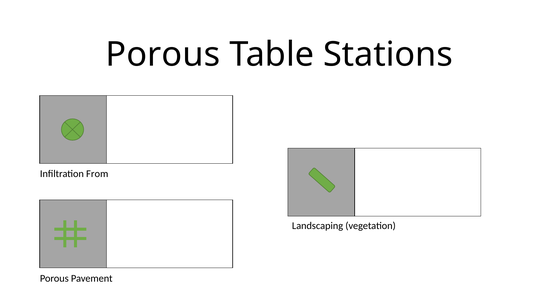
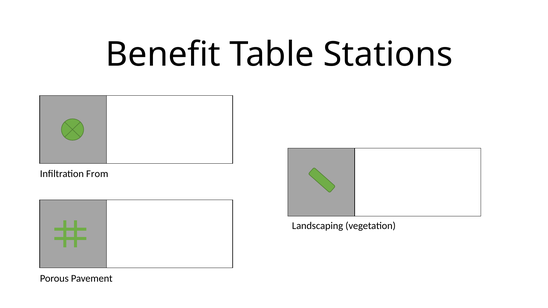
Porous at (163, 54): Porous -> Benefit
